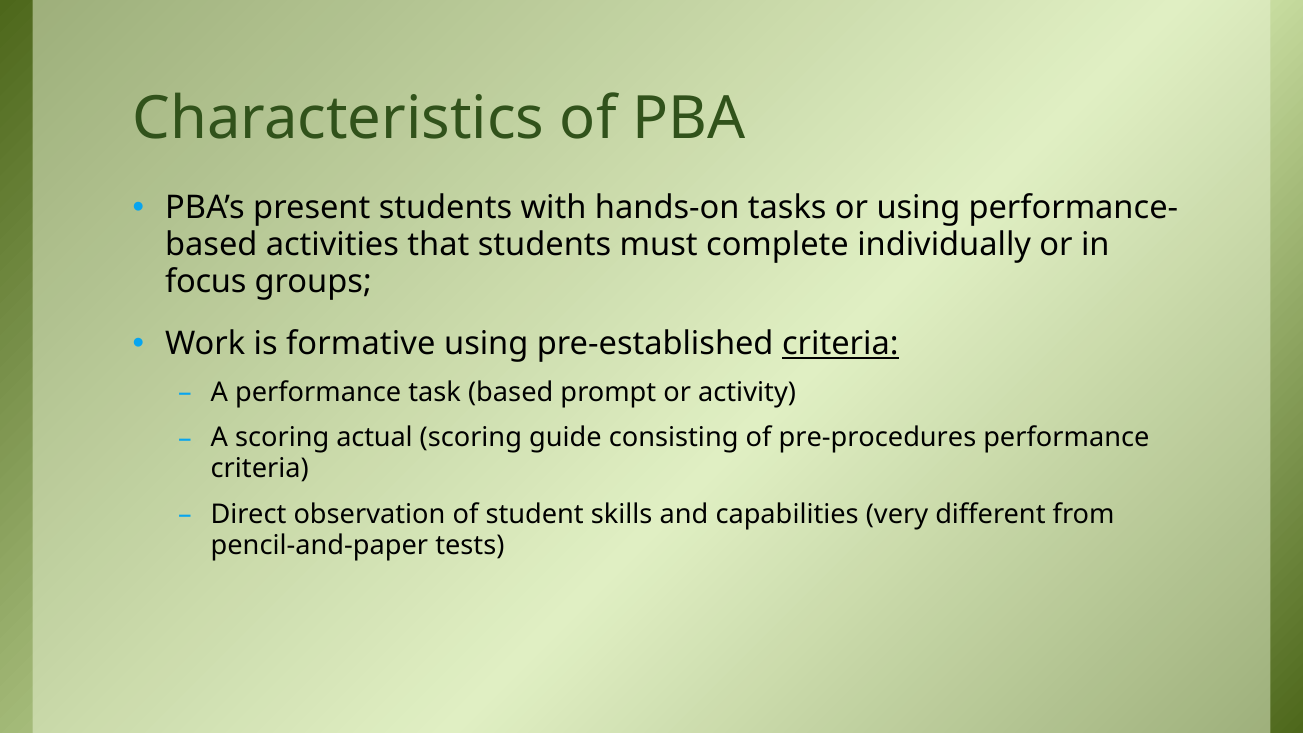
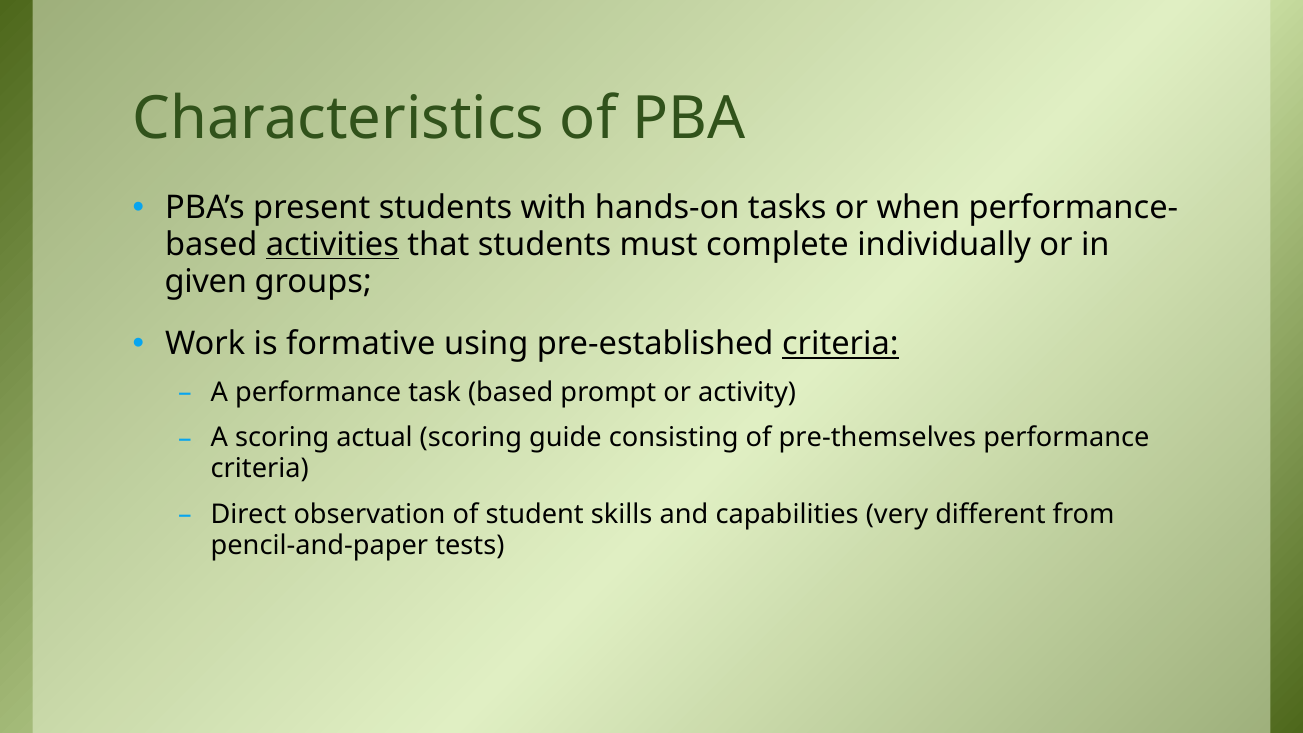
or using: using -> when
activities underline: none -> present
focus: focus -> given
pre-procedures: pre-procedures -> pre-themselves
